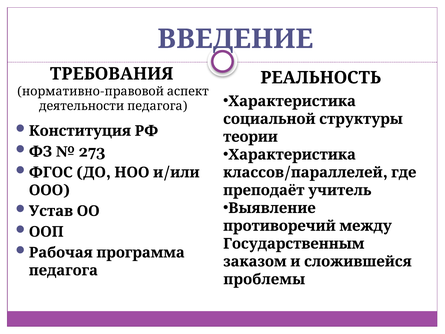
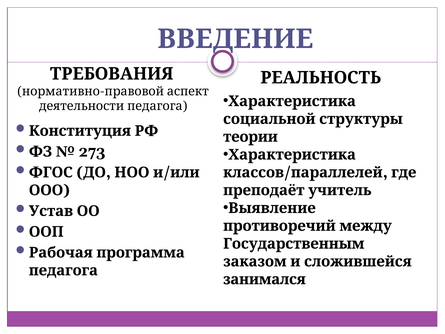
проблемы: проблемы -> занимался
